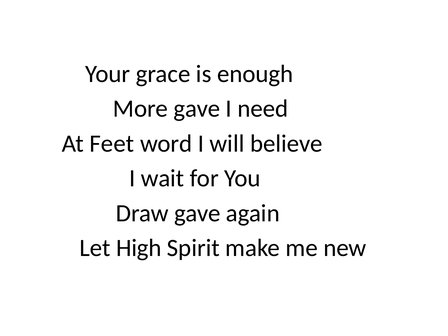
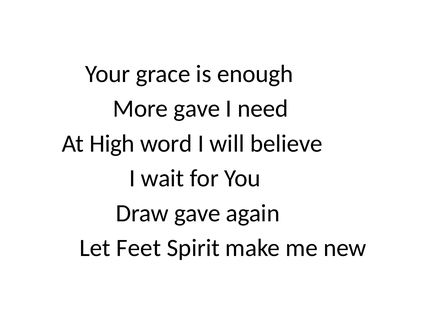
Feet: Feet -> High
High: High -> Feet
